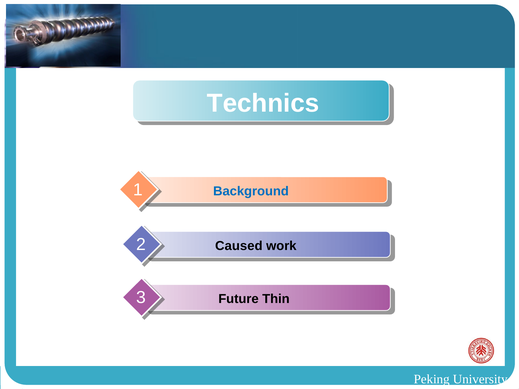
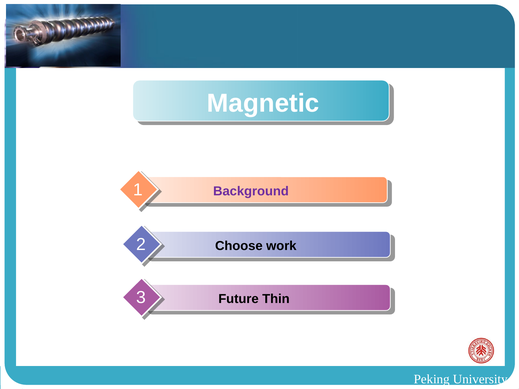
Technics: Technics -> Magnetic
Background colour: blue -> purple
Caused: Caused -> Choose
